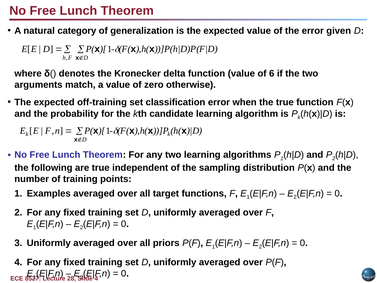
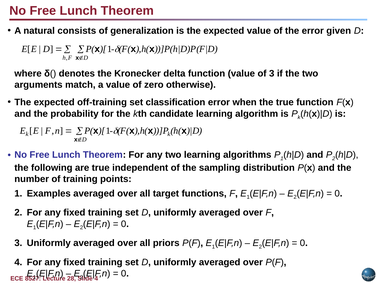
category: category -> consists
of 6: 6 -> 3
